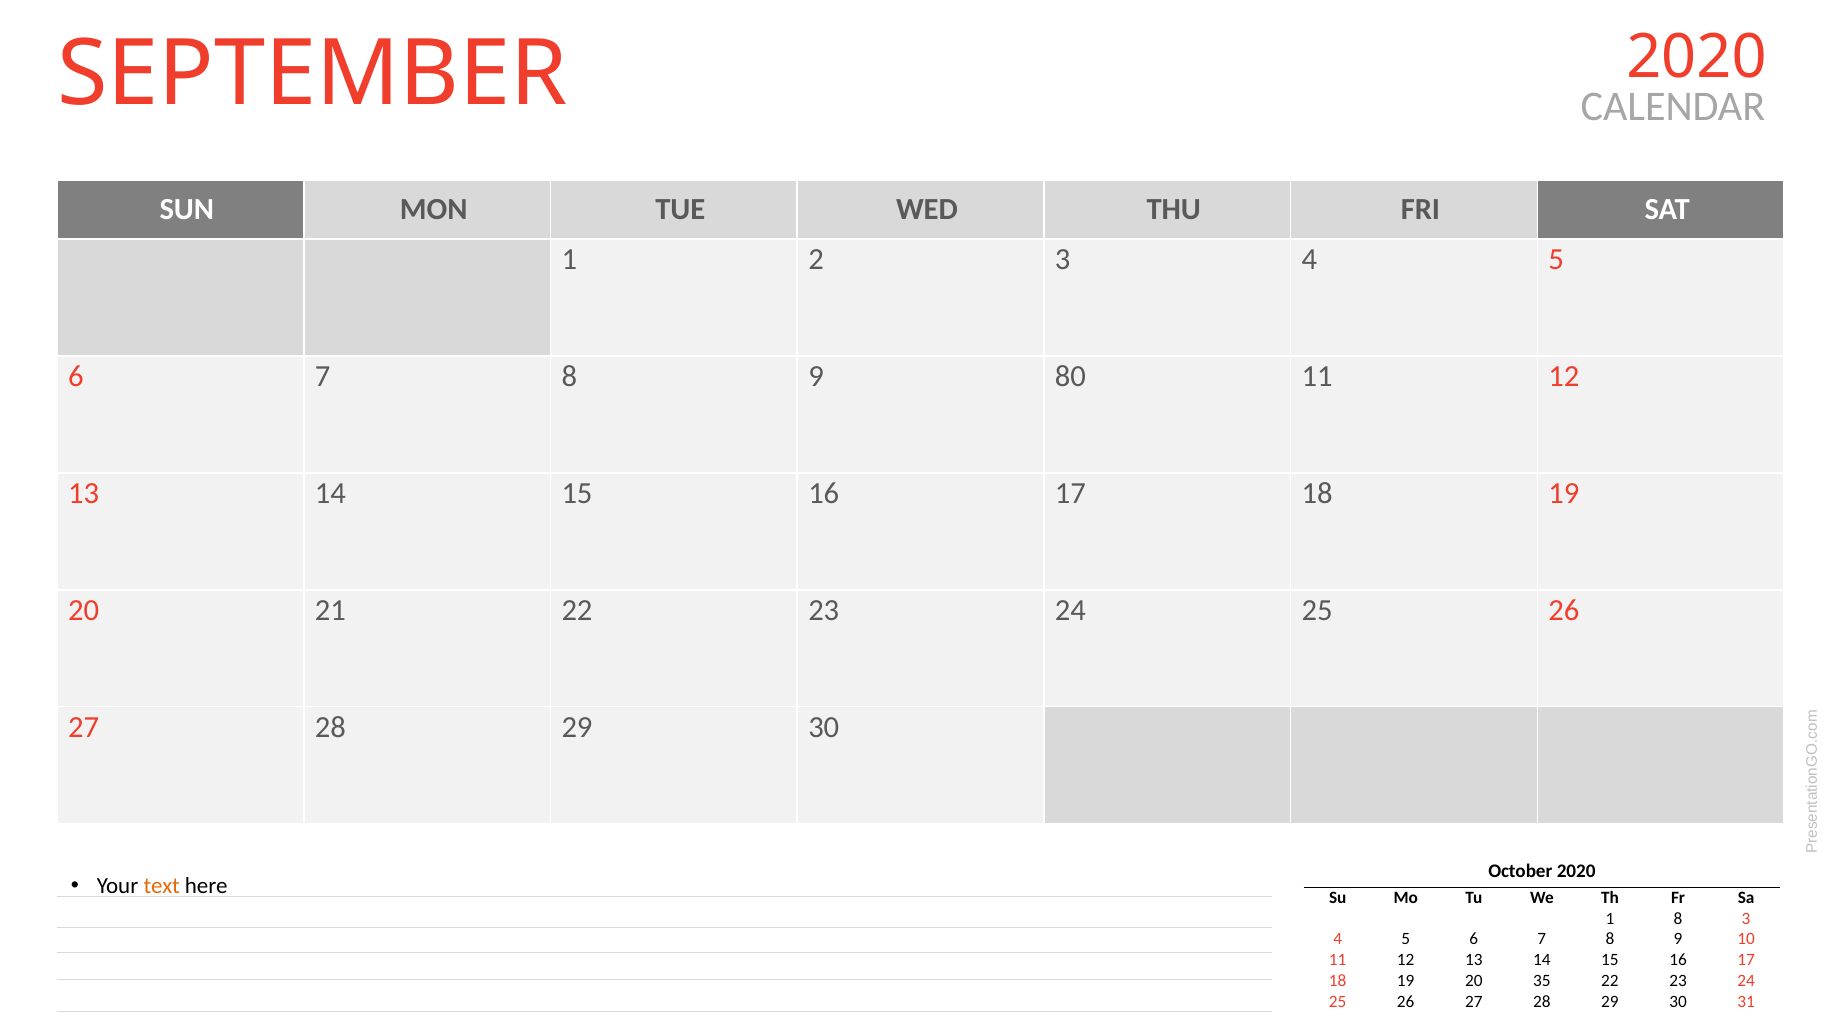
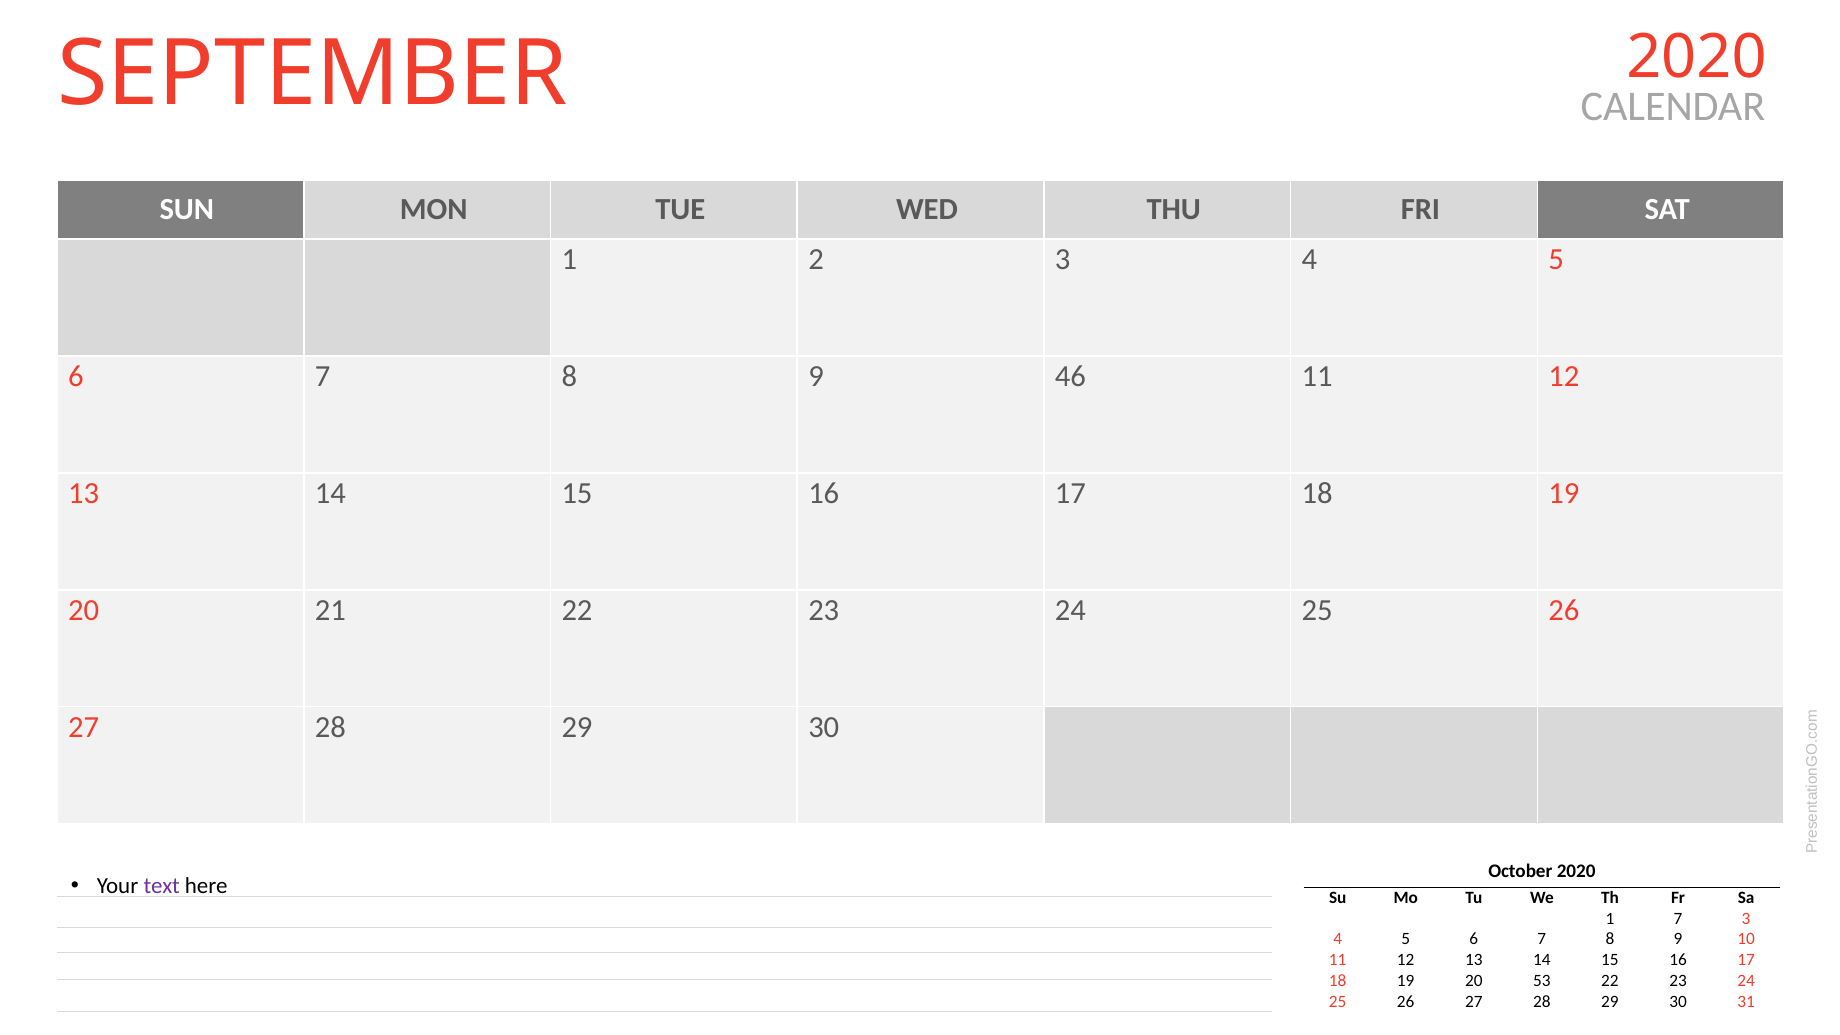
80: 80 -> 46
text colour: orange -> purple
1 8: 8 -> 7
35: 35 -> 53
